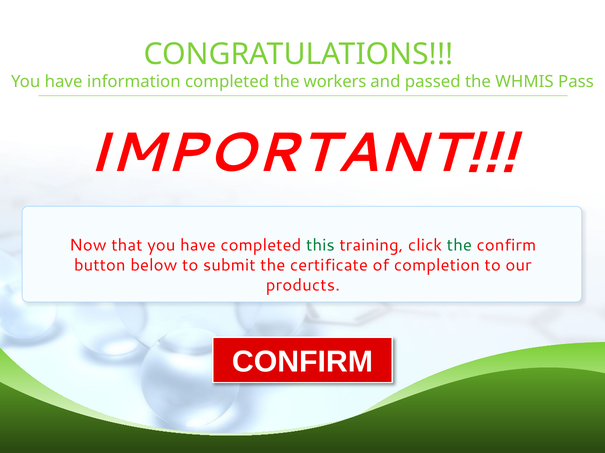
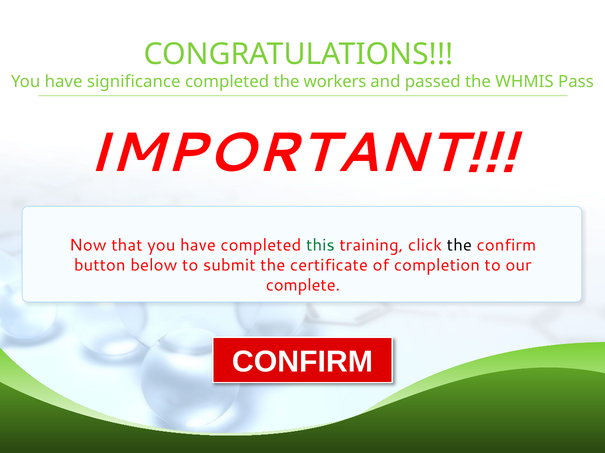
information: information -> significance
the at (459, 245) colour: green -> black
products: products -> complete
